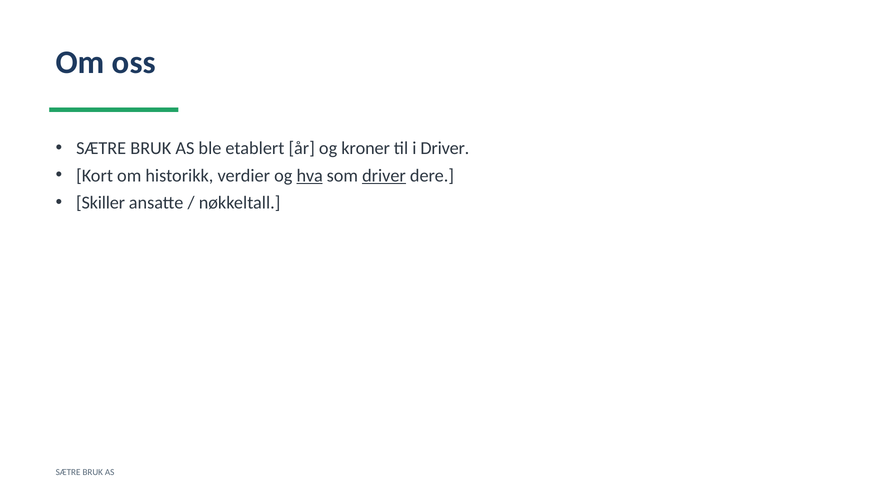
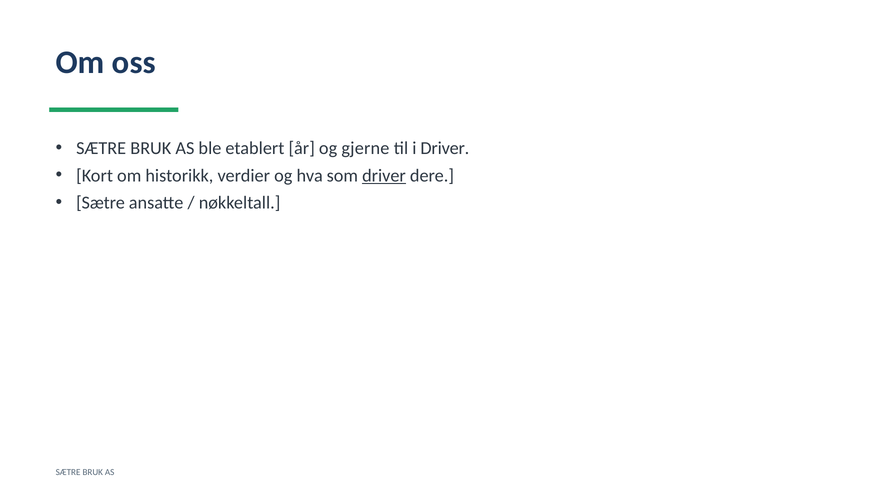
kroner: kroner -> gjerne
hva underline: present -> none
Skiller at (101, 203): Skiller -> Sætre
